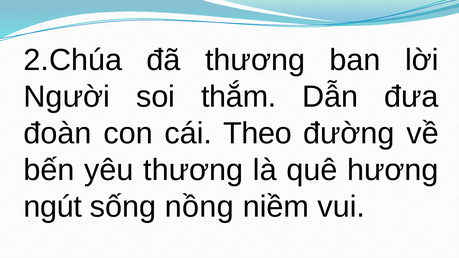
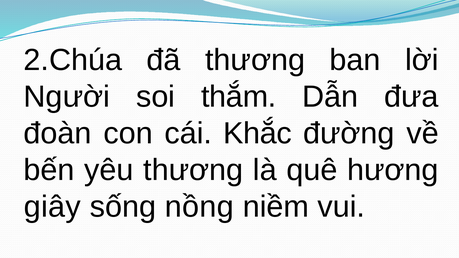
Theo: Theo -> Khắc
ngút: ngút -> giây
